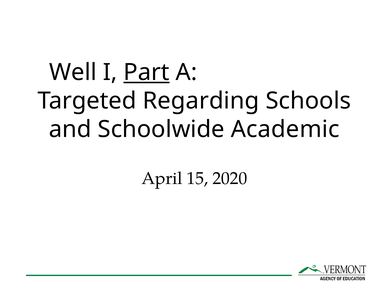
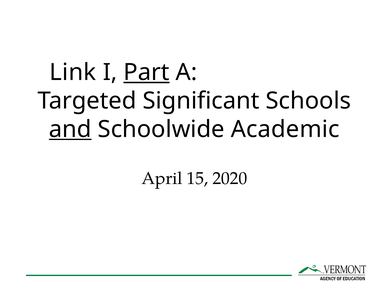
Well: Well -> Link
Regarding: Regarding -> Significant
and underline: none -> present
